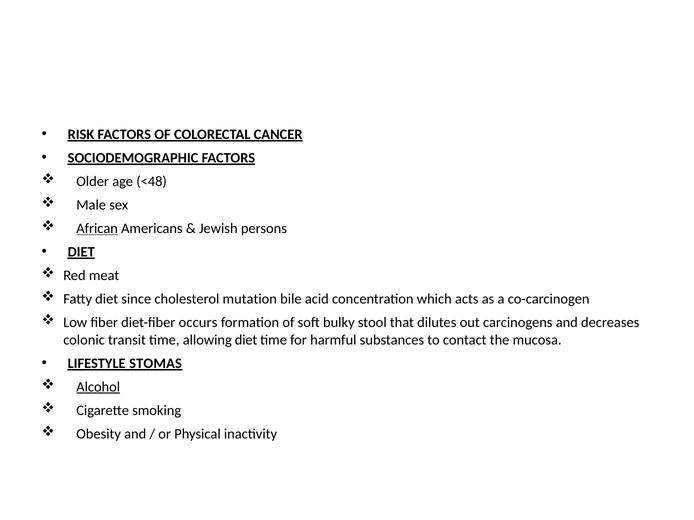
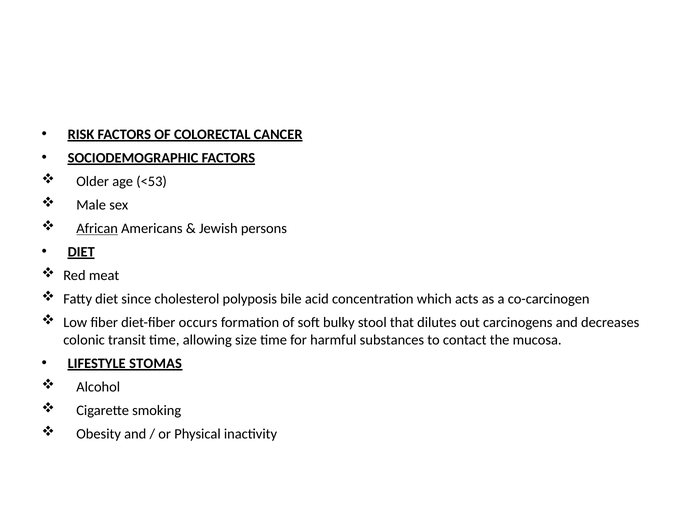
<48: <48 -> <53
mutation: mutation -> polyposis
allowing diet: diet -> size
Alcohol underline: present -> none
